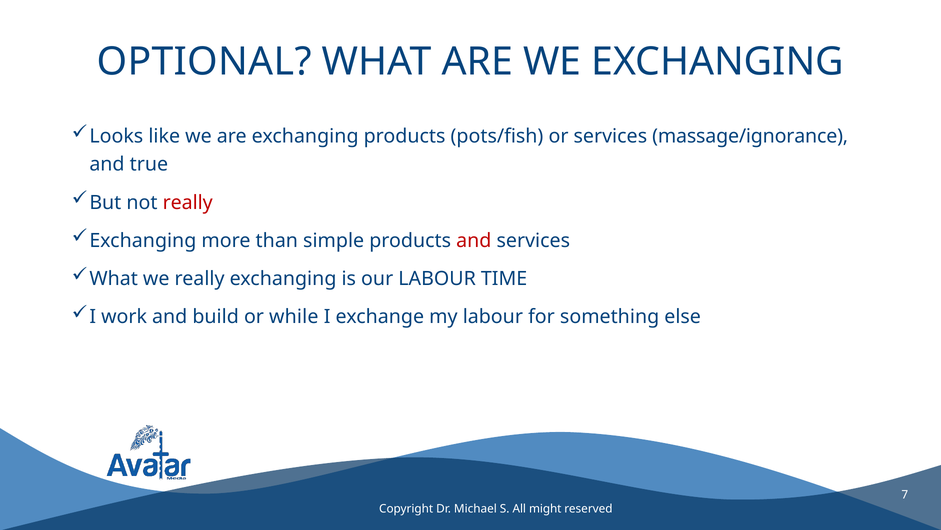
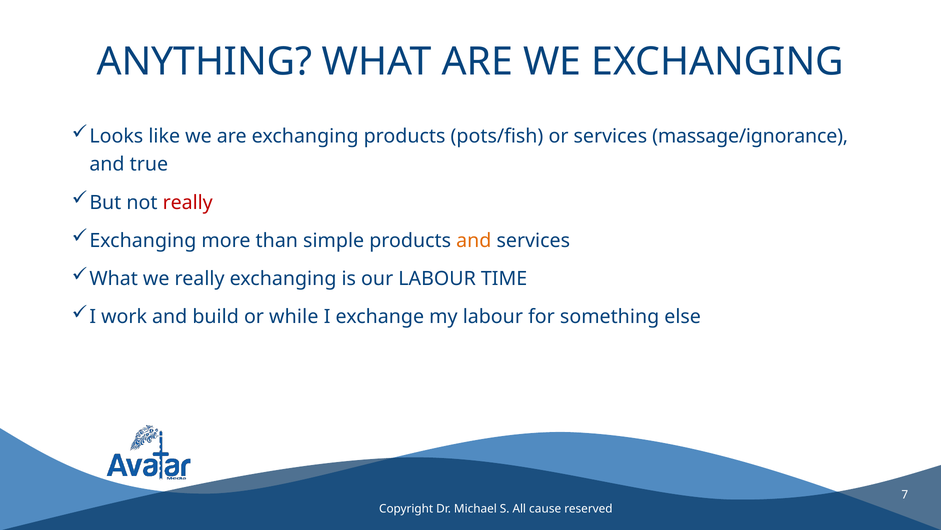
OPTIONAL: OPTIONAL -> ANYTHING
and at (474, 240) colour: red -> orange
might: might -> cause
